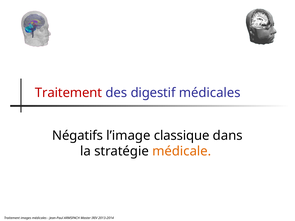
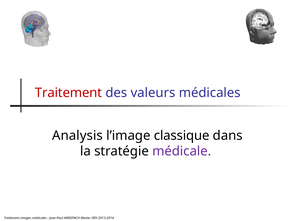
digestif: digestif -> valeurs
Négatifs: Négatifs -> Analysis
médicale colour: orange -> purple
